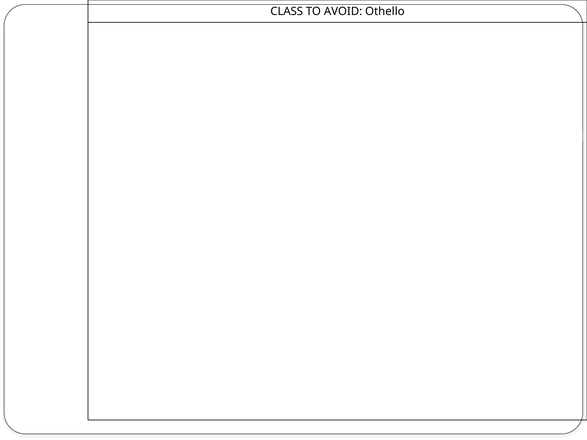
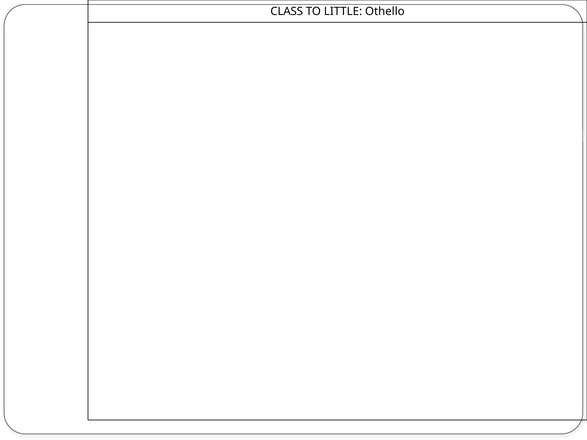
AVOID: AVOID -> LITTLE
